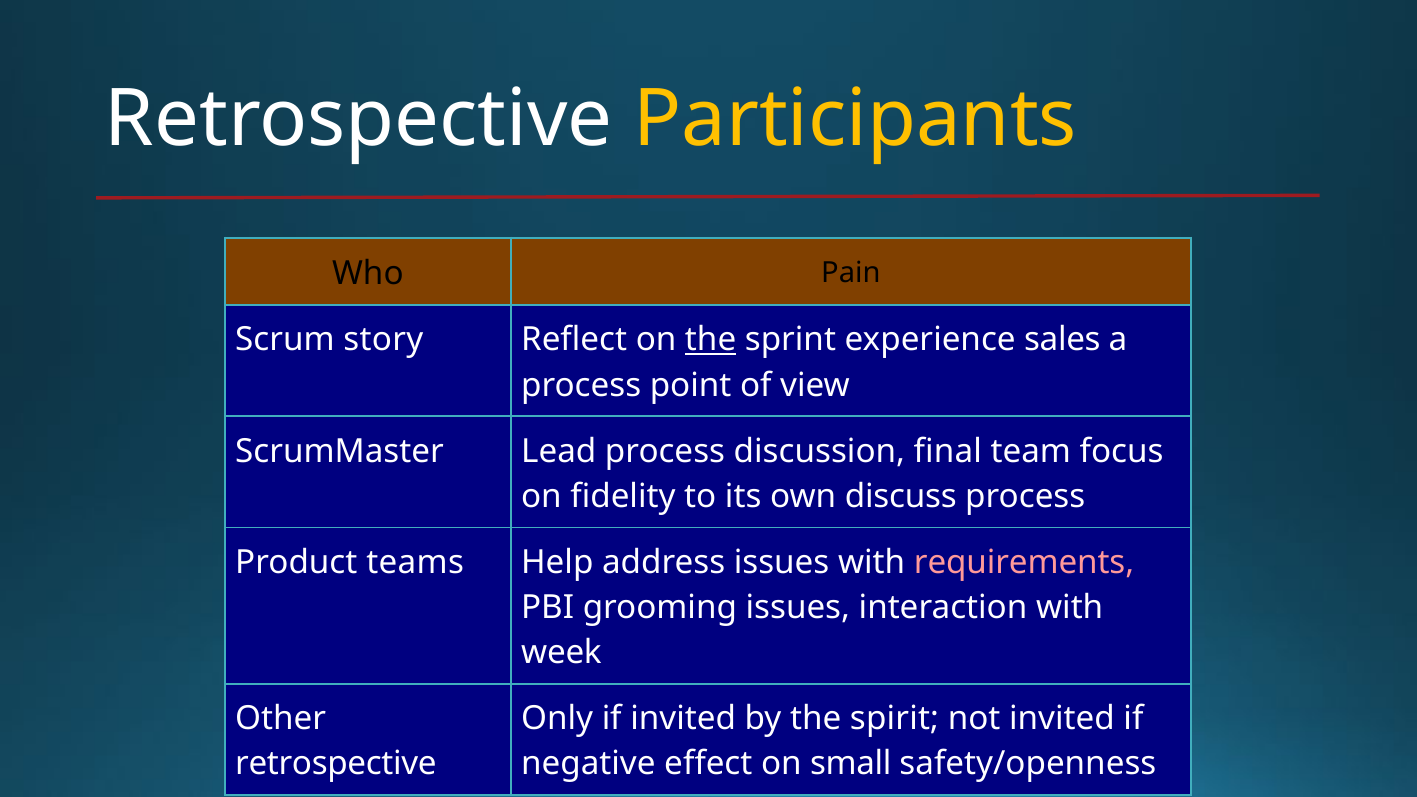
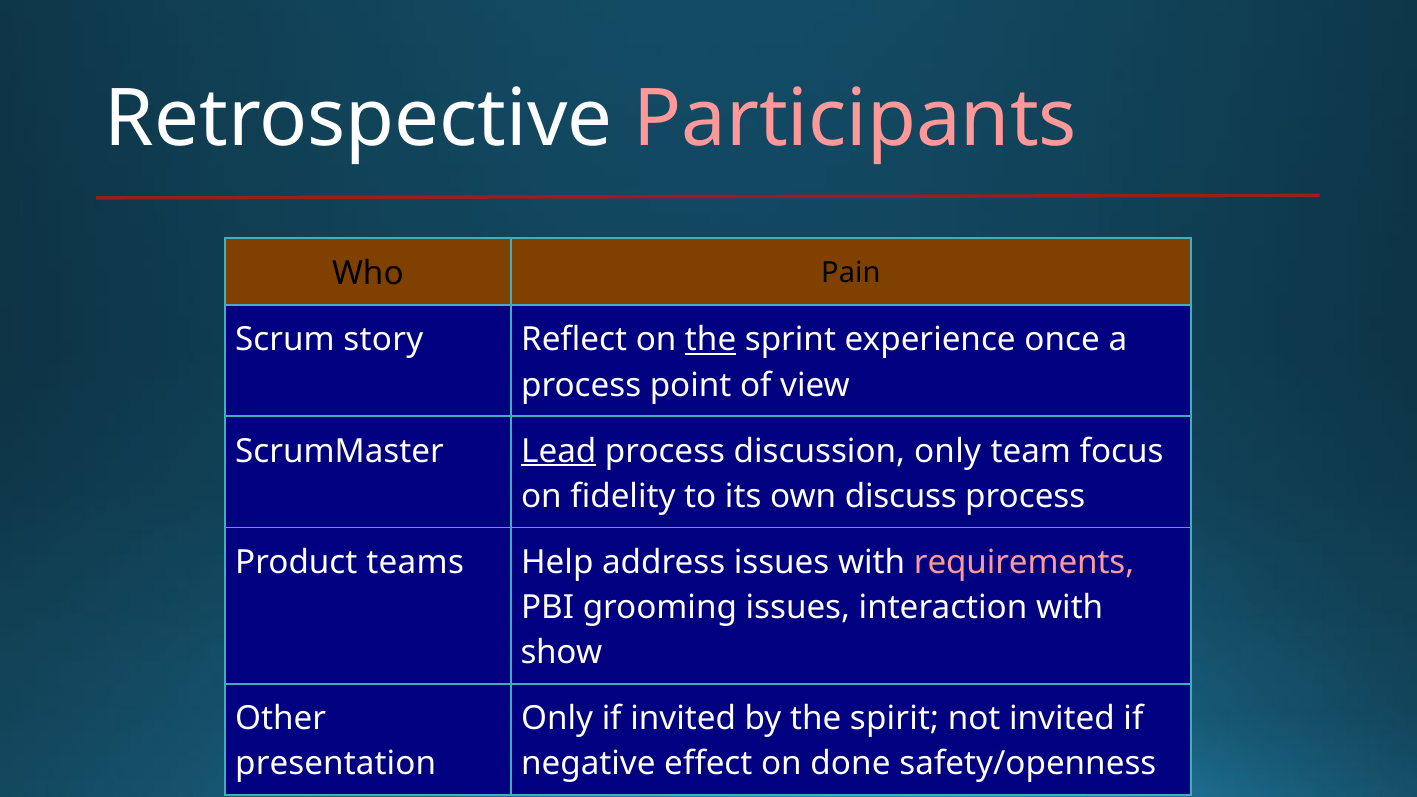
Participants colour: yellow -> pink
sales: sales -> once
Lead underline: none -> present
discussion final: final -> only
week: week -> show
retrospective at (336, 764): retrospective -> presentation
small: small -> done
